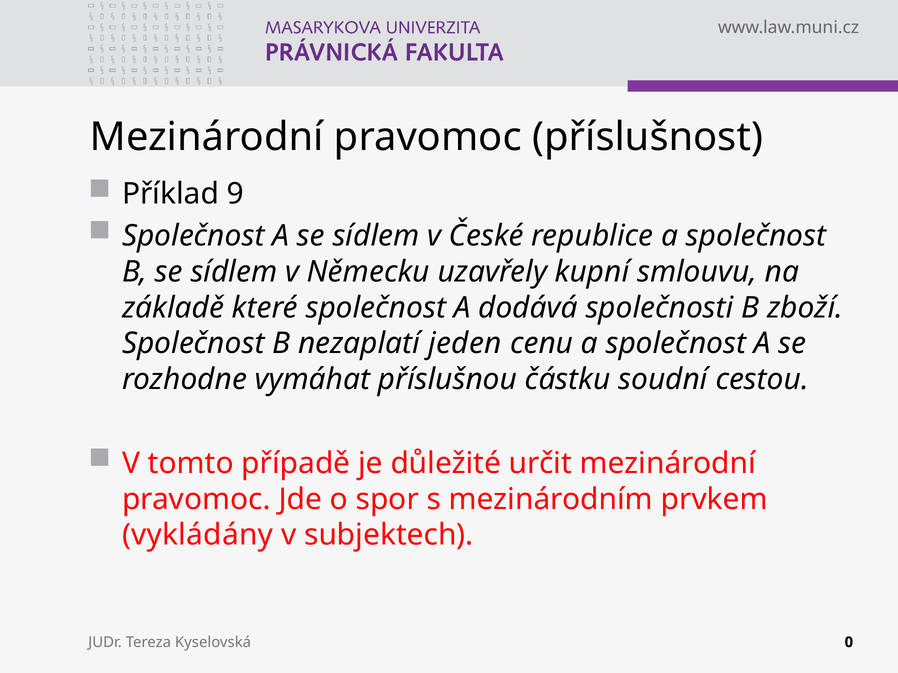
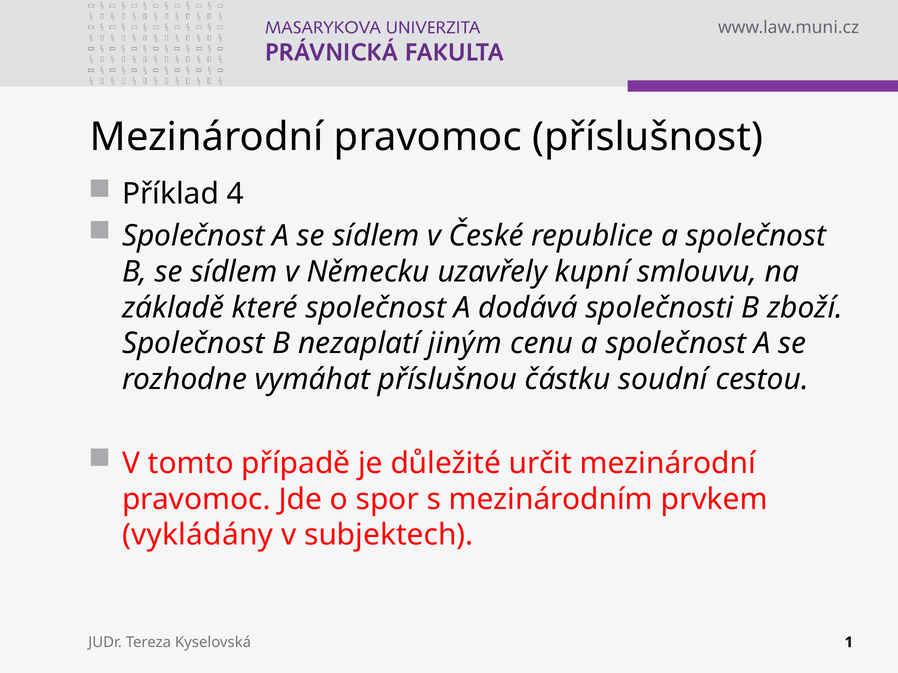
9: 9 -> 4
jeden: jeden -> jiným
0: 0 -> 1
